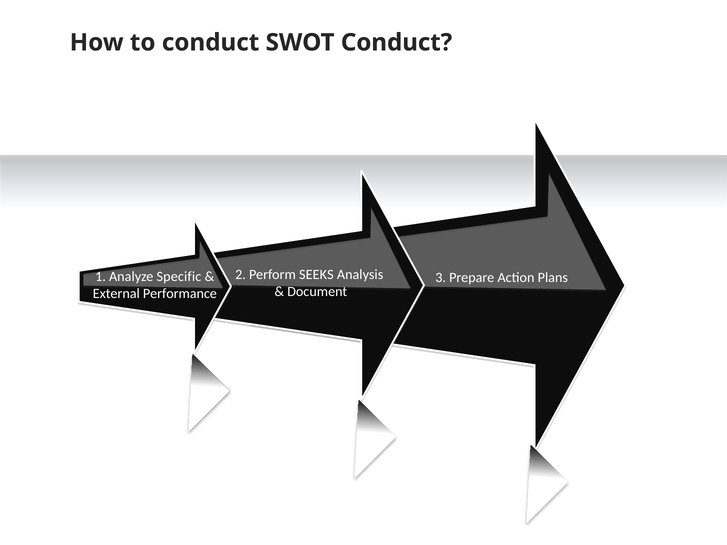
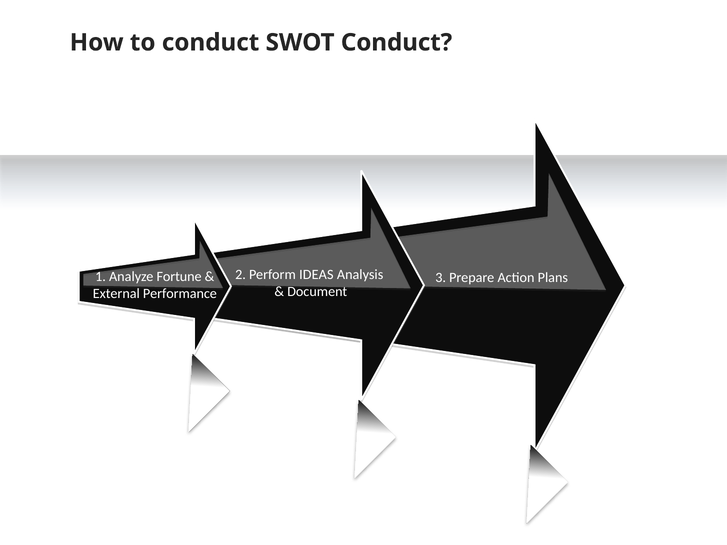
SEEKS: SEEKS -> IDEAS
Specific: Specific -> Fortune
